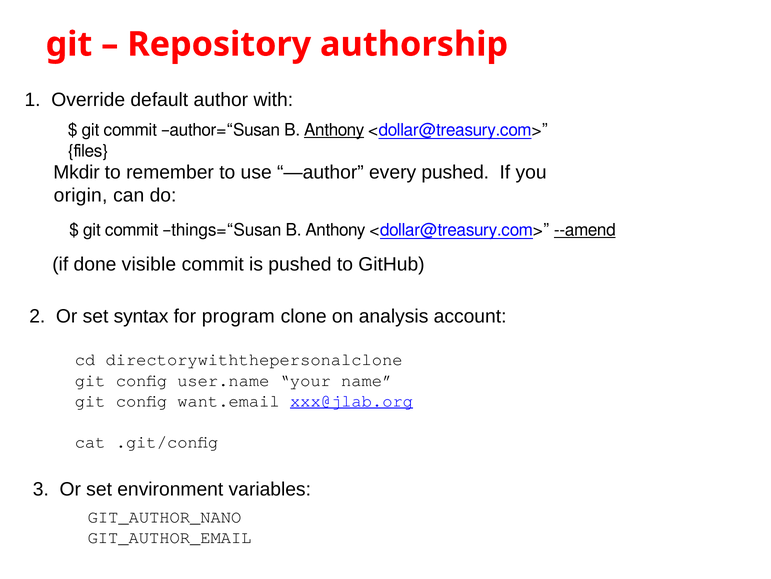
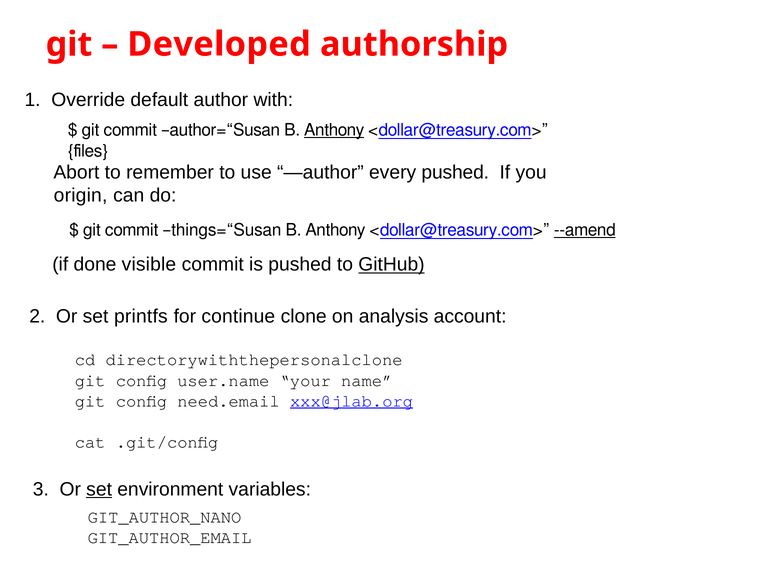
Repository: Repository -> Developed
Mkdir: Mkdir -> Abort
GitHub underline: none -> present
syntax: syntax -> printfs
program: program -> continue
want.email: want.email -> need.email
set at (99, 489) underline: none -> present
